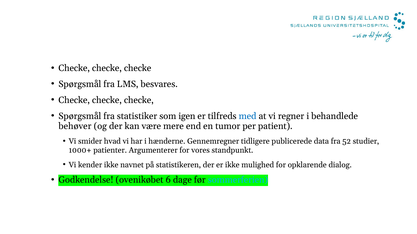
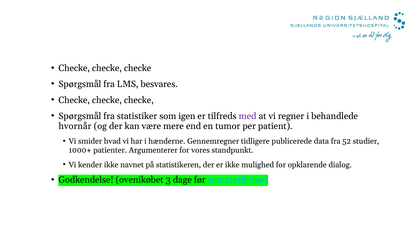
med colour: blue -> purple
behøver: behøver -> hvornår
6: 6 -> 3
